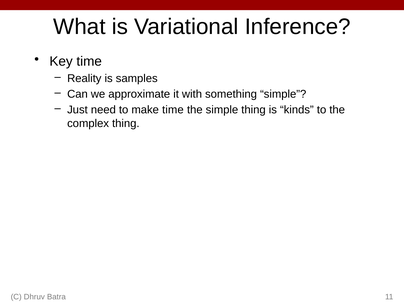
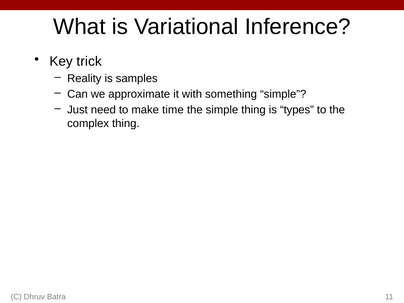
Key time: time -> trick
kinds: kinds -> types
